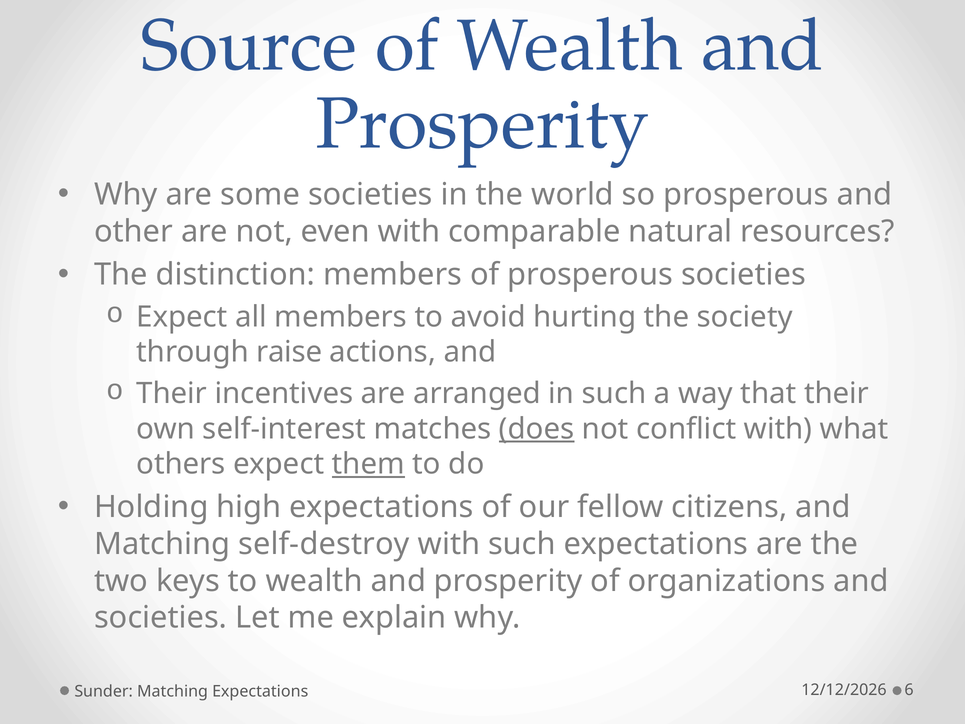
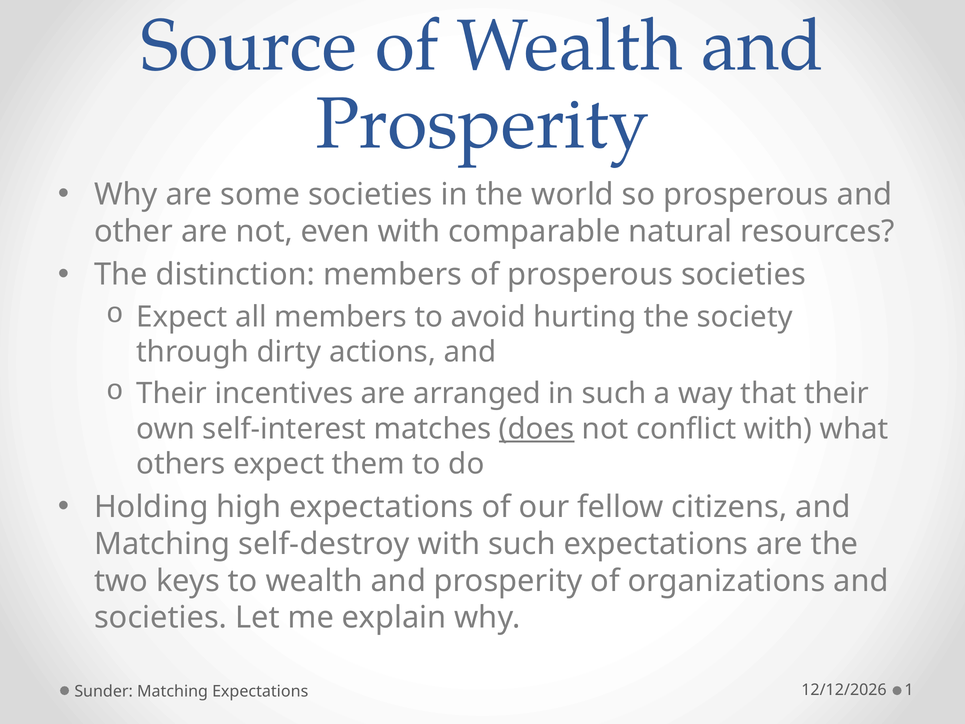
raise: raise -> dirty
them underline: present -> none
6: 6 -> 1
